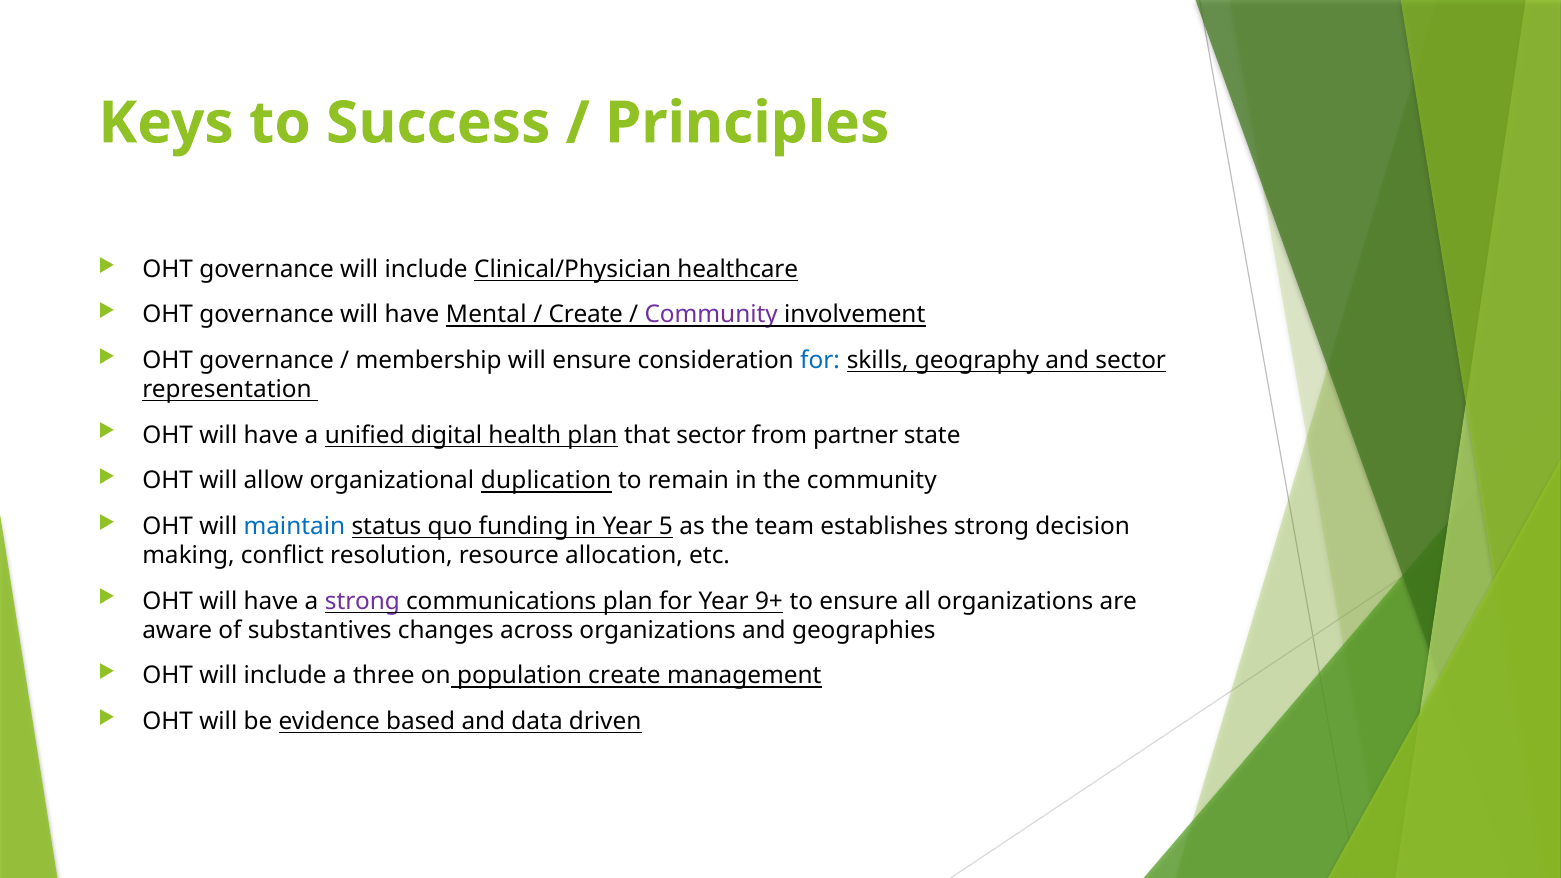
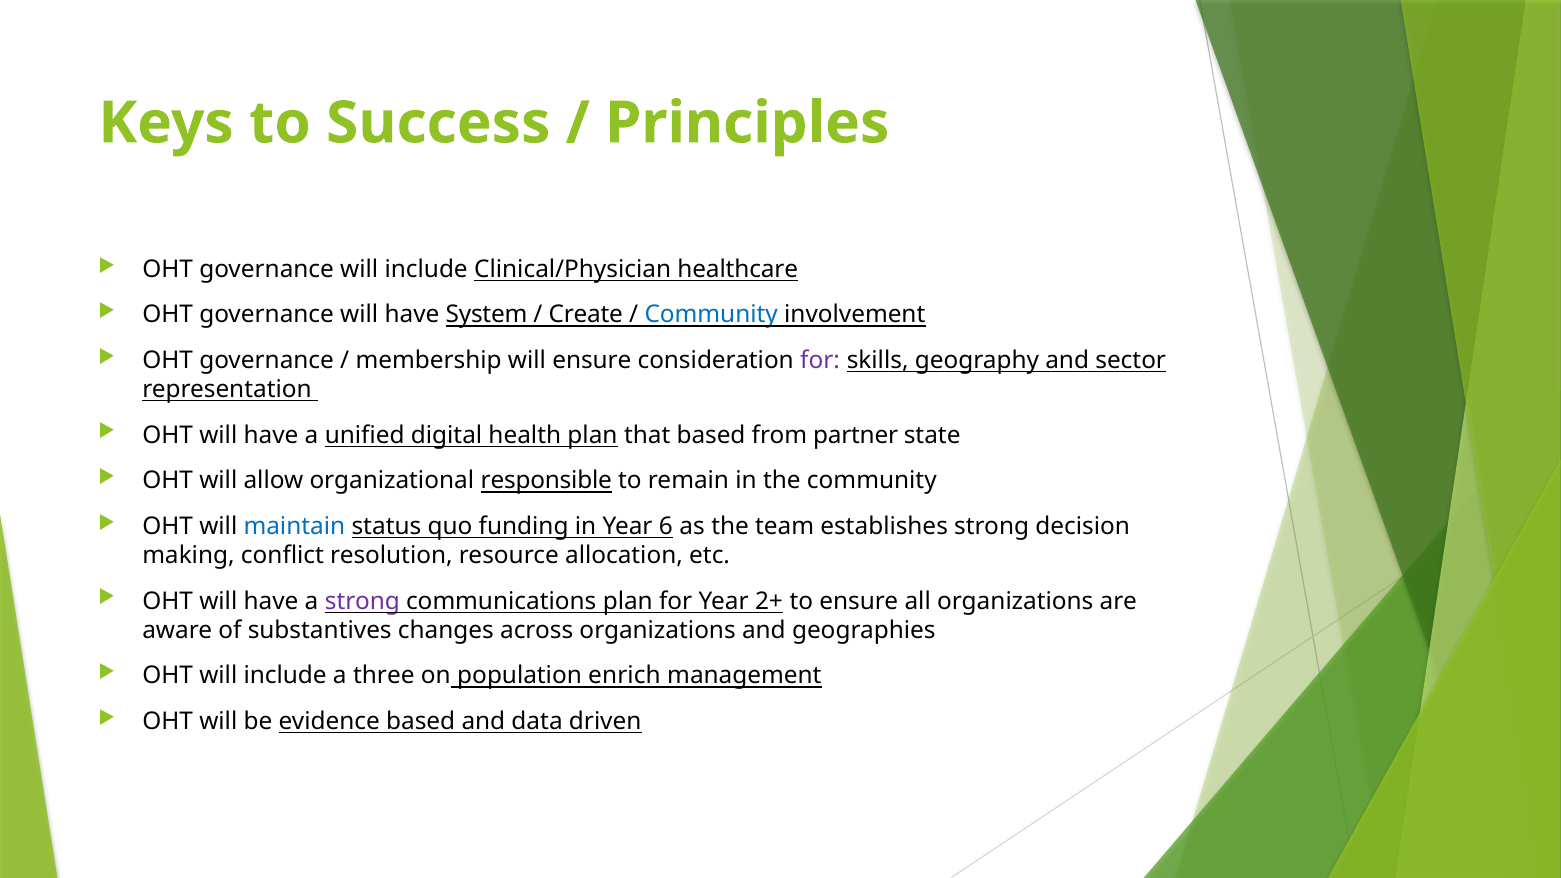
Mental: Mental -> System
Community at (711, 315) colour: purple -> blue
for at (820, 360) colour: blue -> purple
that sector: sector -> based
duplication: duplication -> responsible
5: 5 -> 6
9+: 9+ -> 2+
population create: create -> enrich
